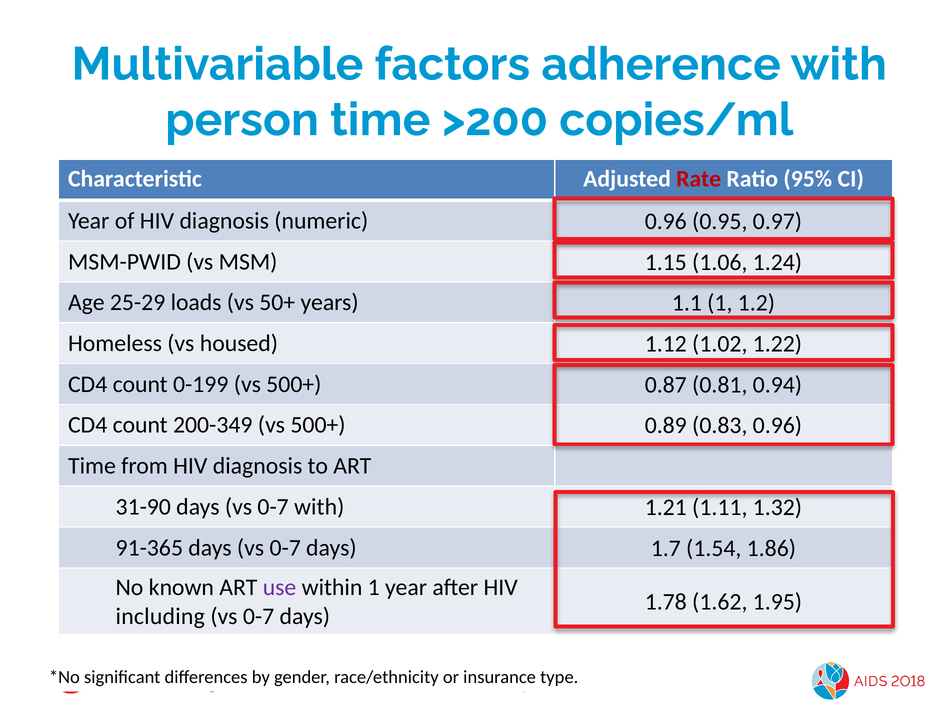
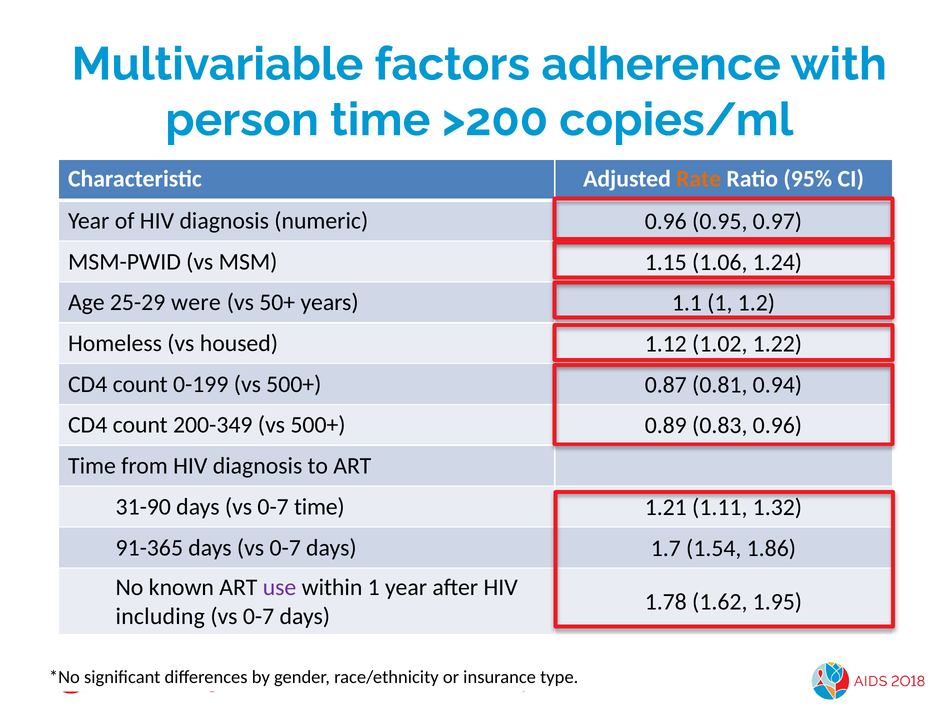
Rate colour: red -> orange
loads: loads -> were
0-7 with: with -> time
